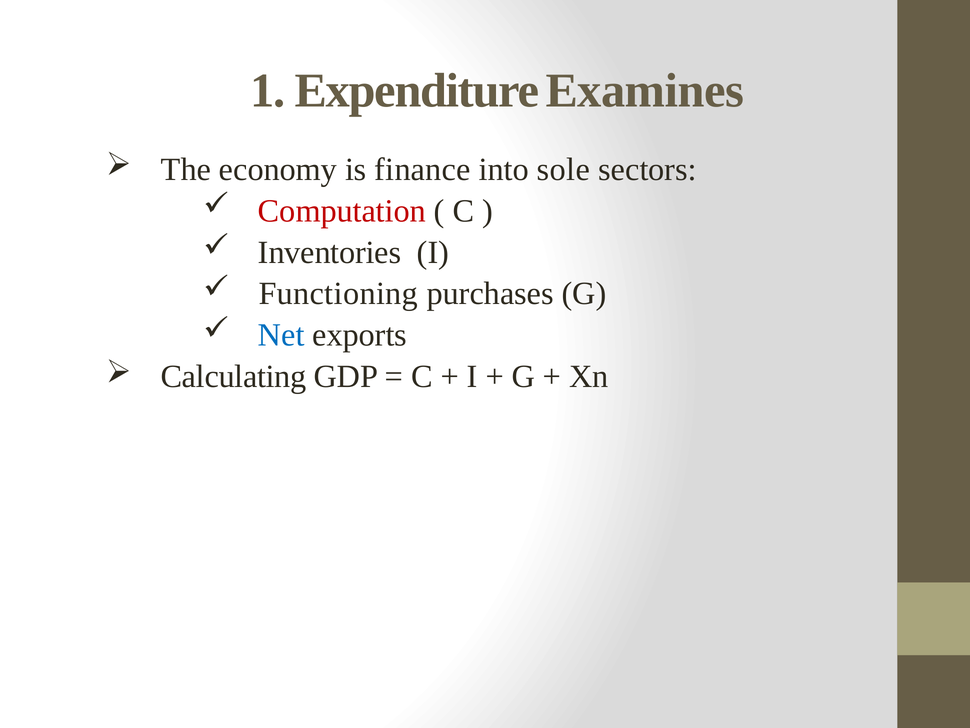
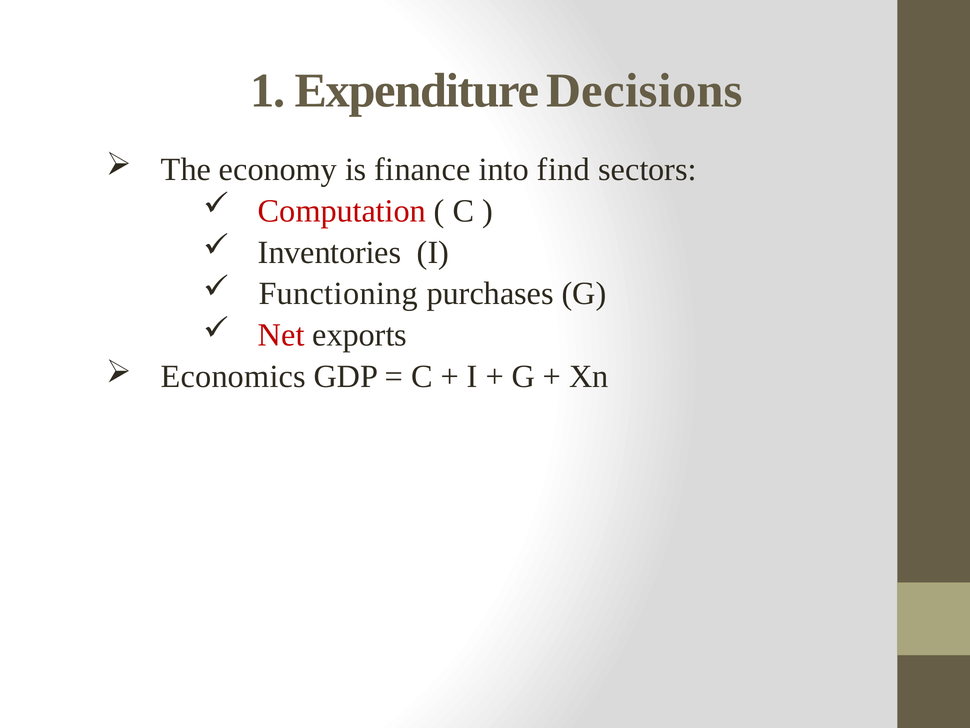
Examines: Examines -> Decisions
sole: sole -> find
Net colour: blue -> red
Calculating: Calculating -> Economics
